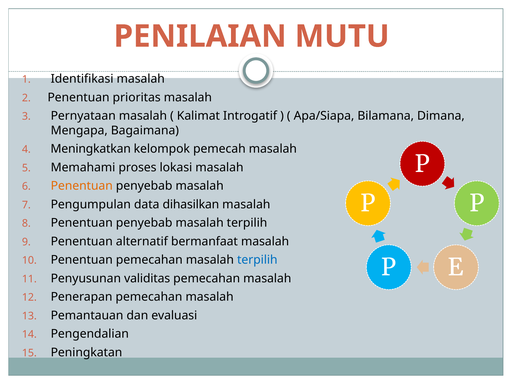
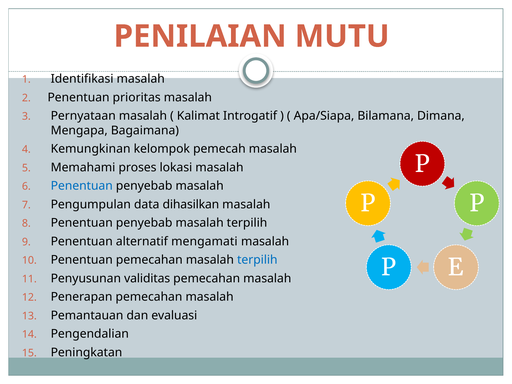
Meningkatkan: Meningkatkan -> Kemungkinan
Penentuan at (82, 186) colour: orange -> blue
bermanfaat: bermanfaat -> mengamati
